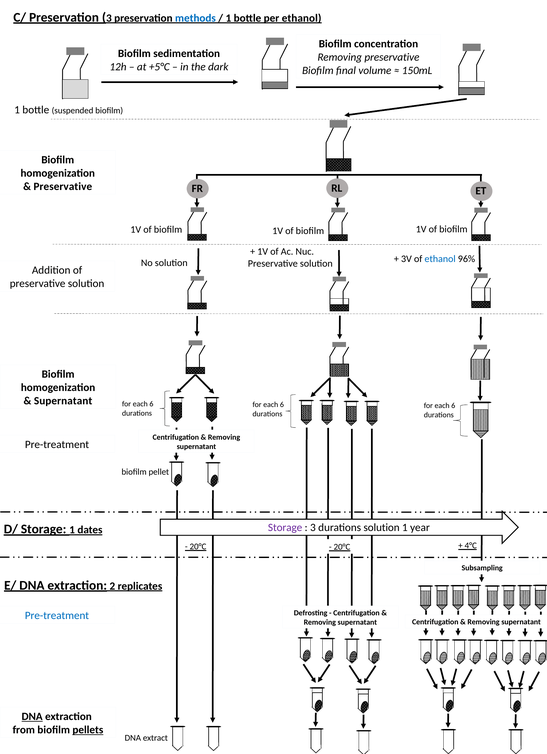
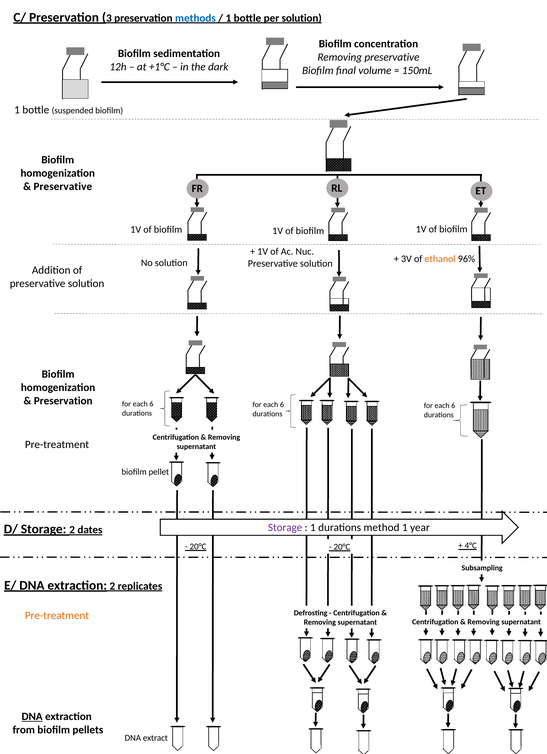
per ethanol: ethanol -> solution
+5°C: +5°C -> +1°C
ethanol at (440, 259) colour: blue -> orange
Supernatant at (63, 401): Supernatant -> Preservation
3 at (313, 528): 3 -> 1
durations solution: solution -> method
Storage 1: 1 -> 2
Pre-treatment at (57, 616) colour: blue -> orange
pellets underline: present -> none
